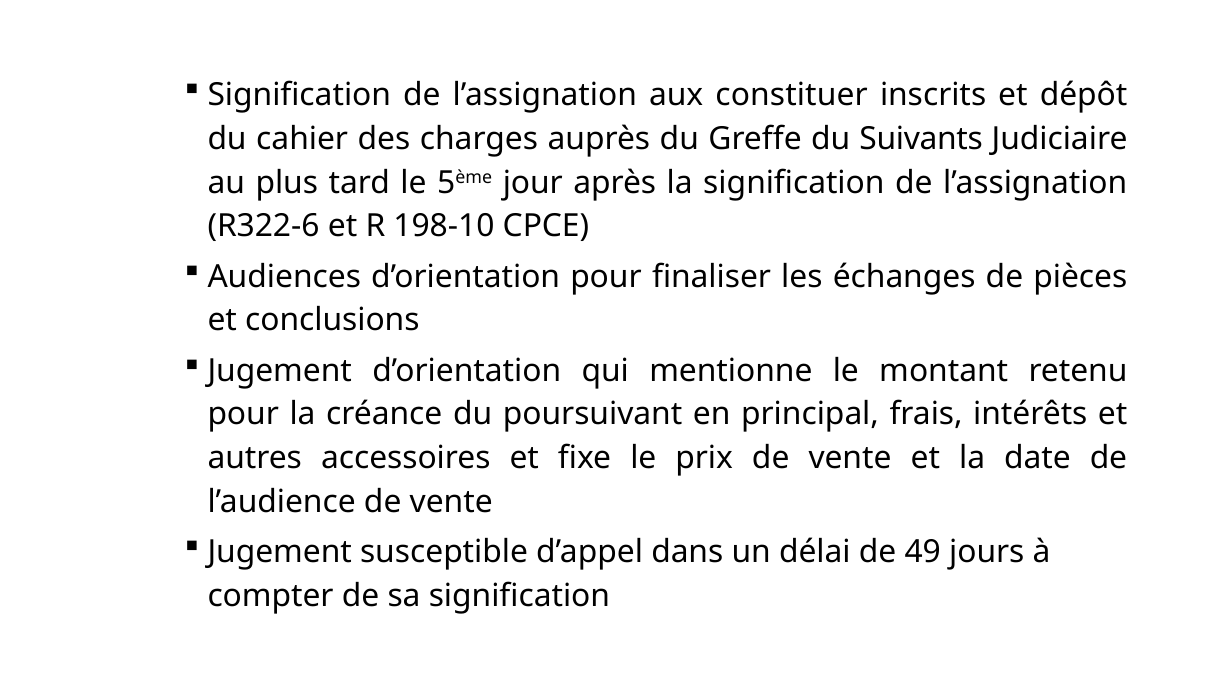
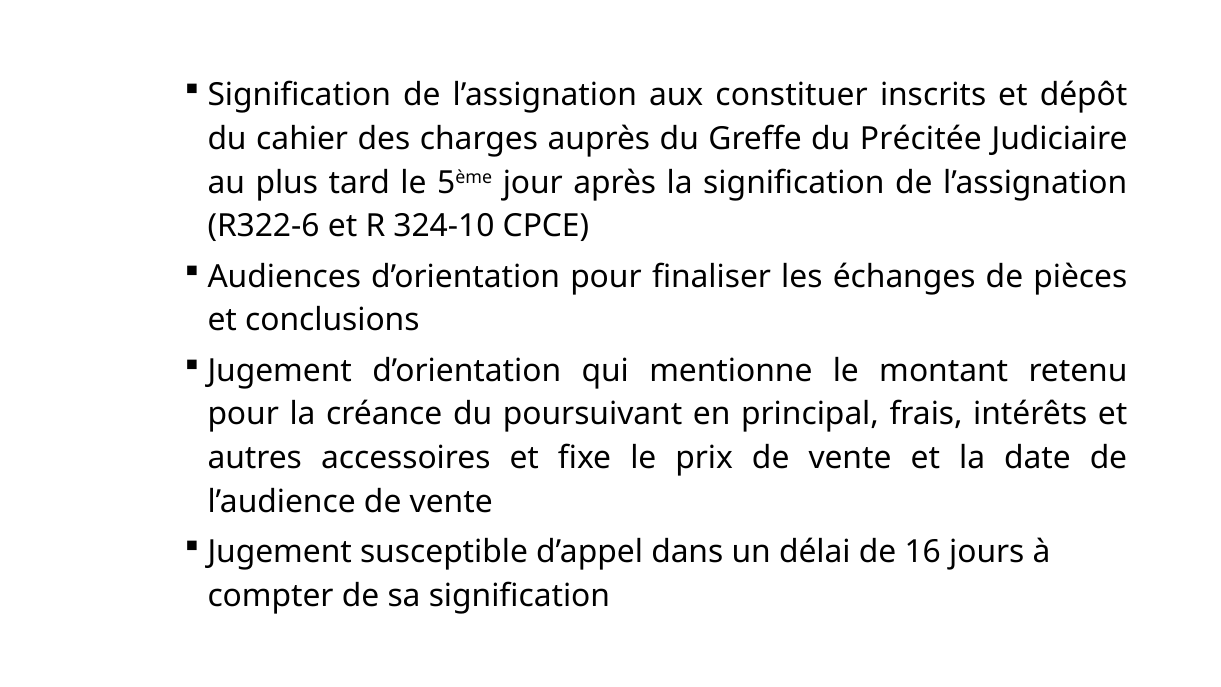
Suivants: Suivants -> Précitée
198-10: 198-10 -> 324-10
49: 49 -> 16
